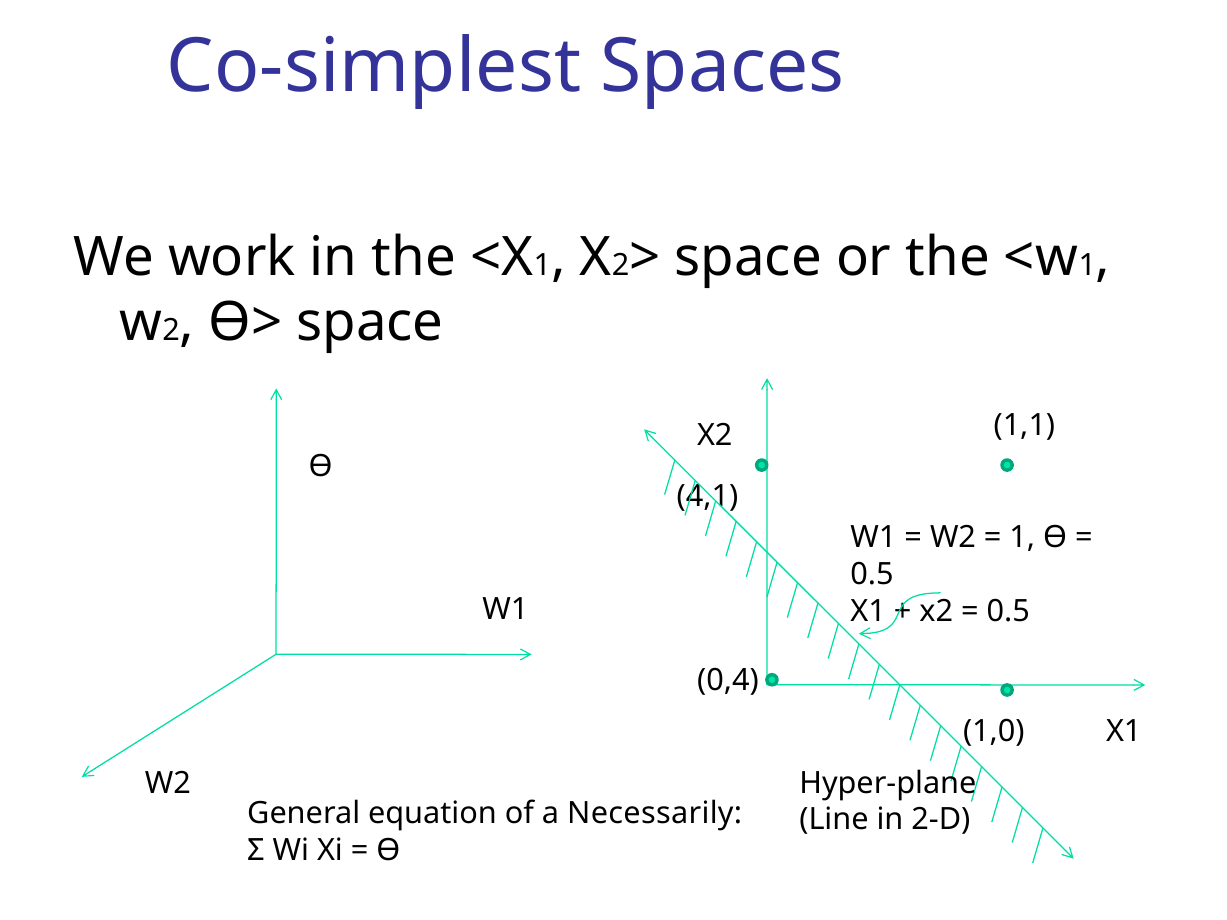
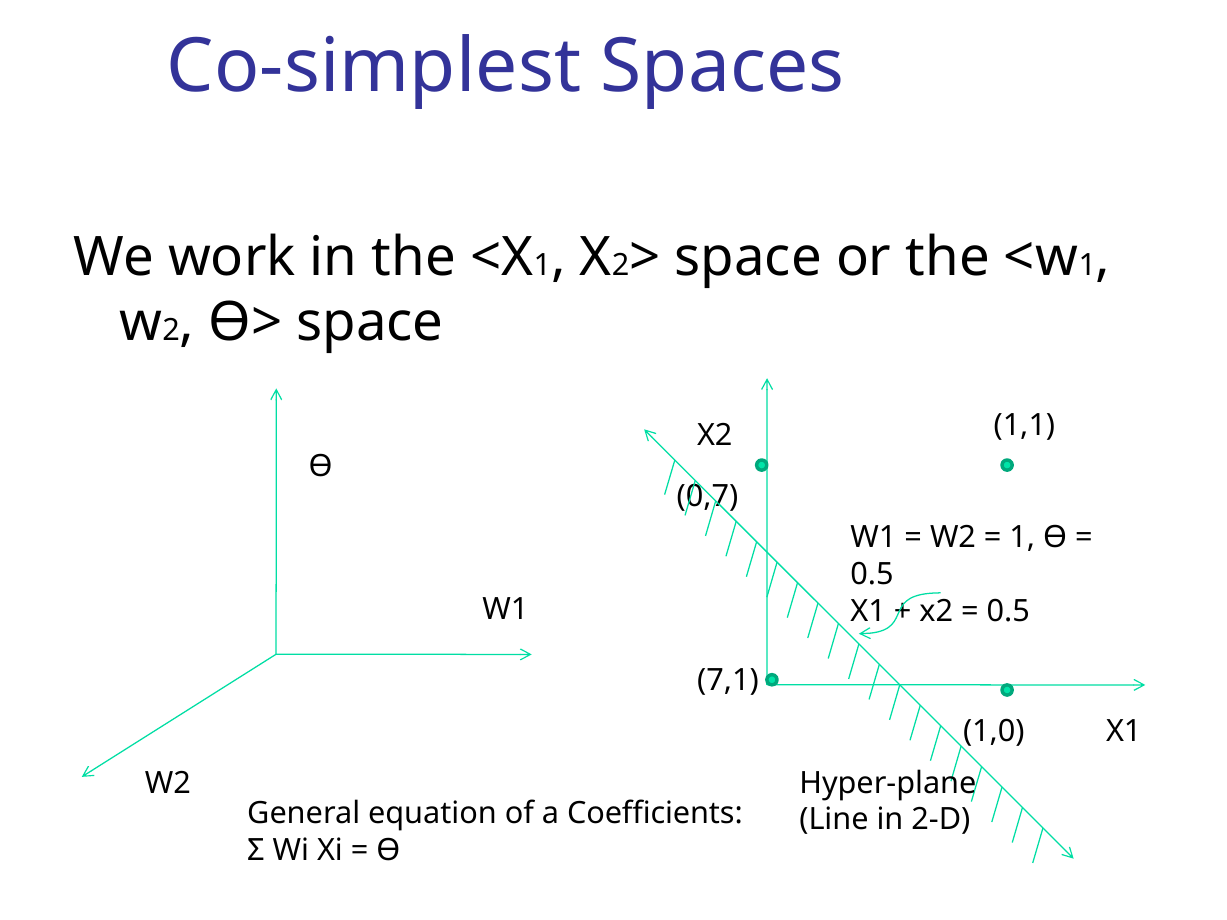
4,1: 4,1 -> 0,7
0,4: 0,4 -> 7,1
Necessarily: Necessarily -> Coefficients
